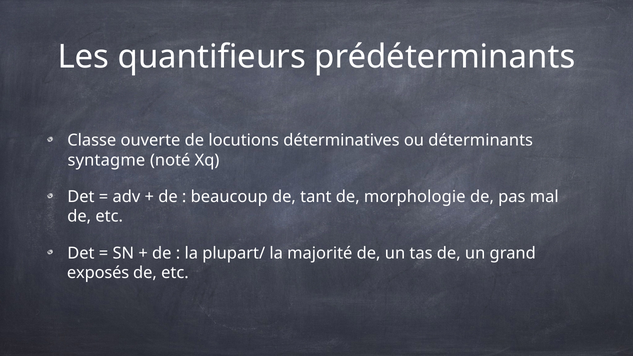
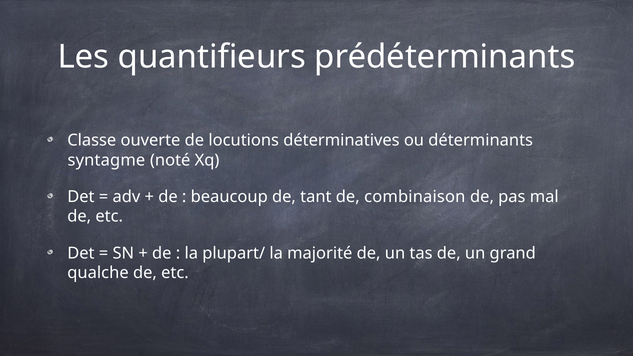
morphologie: morphologie -> combinaison
exposés: exposés -> qualche
